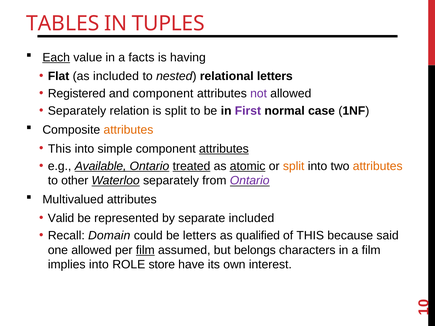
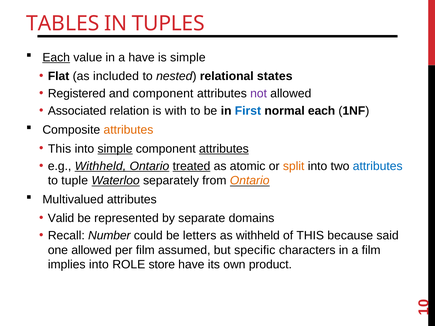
a facts: facts -> have
is having: having -> simple
relational letters: letters -> states
Separately at (77, 111): Separately -> Associated
is split: split -> with
First colour: purple -> blue
normal case: case -> each
simple at (115, 149) underline: none -> present
e.g Available: Available -> Withheld
atomic underline: present -> none
attributes at (378, 166) colour: orange -> blue
other: other -> tuple
Ontario at (250, 181) colour: purple -> orange
separate included: included -> domains
Domain: Domain -> Number
as qualified: qualified -> withheld
film at (145, 250) underline: present -> none
belongs: belongs -> specific
interest: interest -> product
